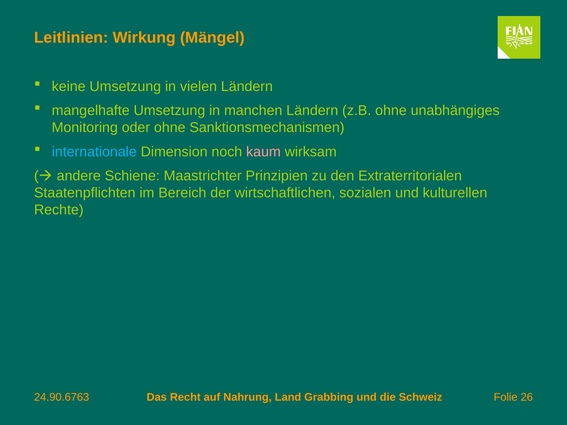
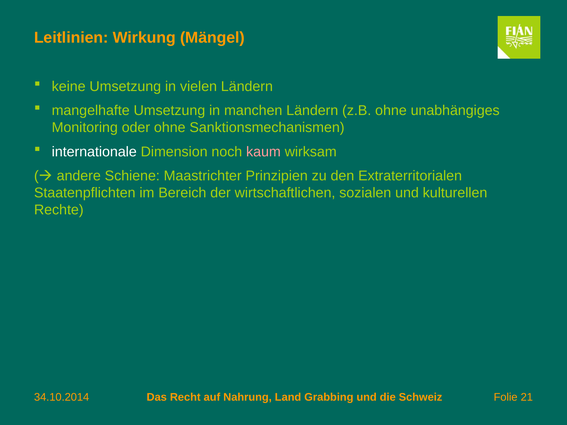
internationale colour: light blue -> white
24.90.6763: 24.90.6763 -> 34.10.2014
26: 26 -> 21
